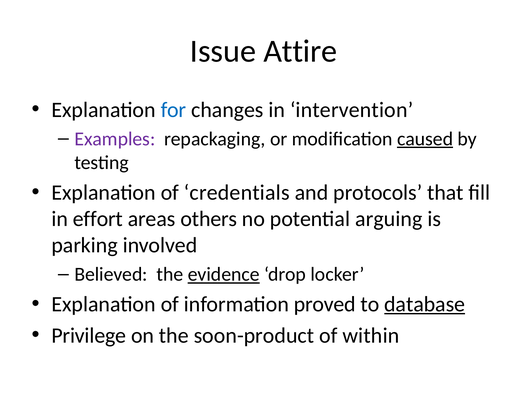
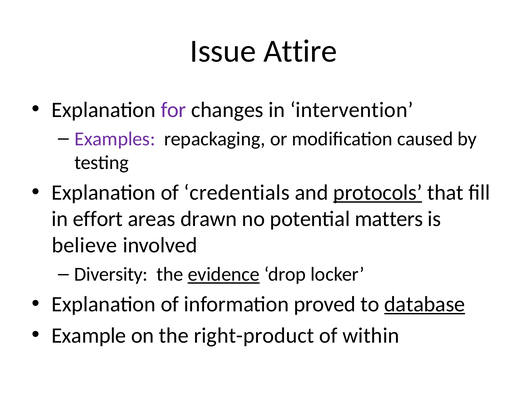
for colour: blue -> purple
caused underline: present -> none
protocols underline: none -> present
others: others -> drawn
arguing: arguing -> matters
parking: parking -> believe
Believed: Believed -> Diversity
Privilege: Privilege -> Example
soon-product: soon-product -> right-product
